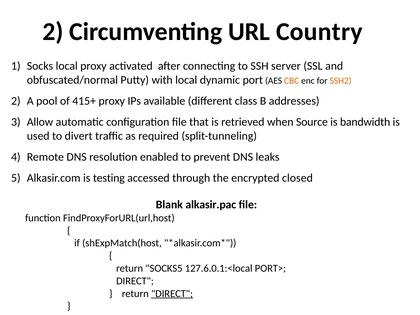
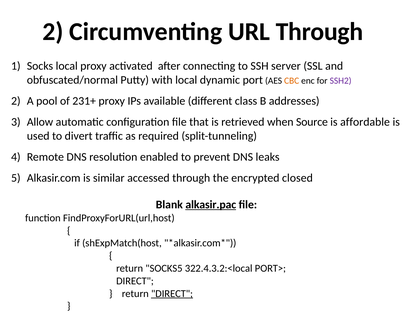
URL Country: Country -> Through
SSH2 colour: orange -> purple
415+: 415+ -> 231+
bandwidth: bandwidth -> affordable
testing: testing -> similar
alkasir.pac underline: none -> present
127.6.0.1:<local: 127.6.0.1:<local -> 322.4.3.2:<local
